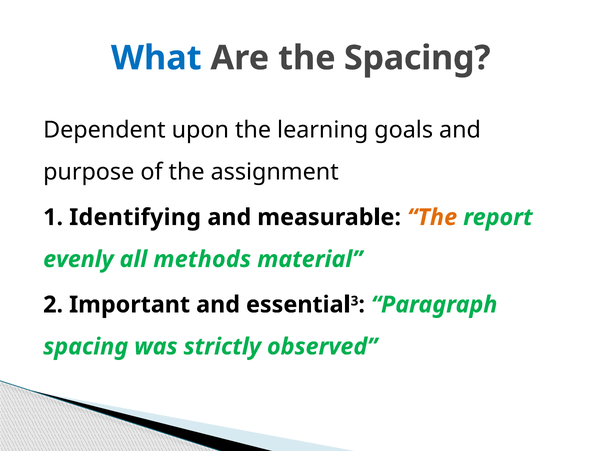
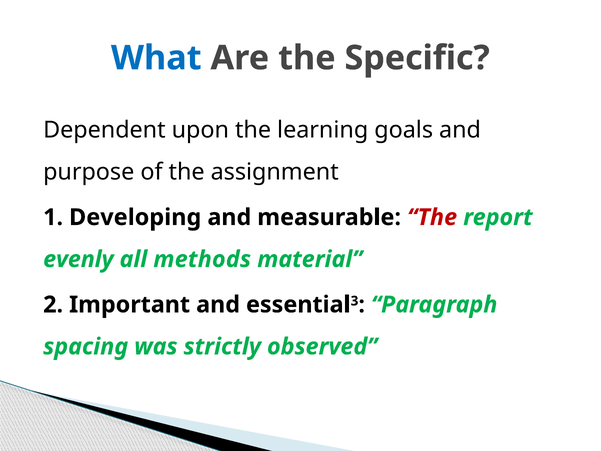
the Spacing: Spacing -> Specific
Identifying: Identifying -> Developing
The at (432, 217) colour: orange -> red
